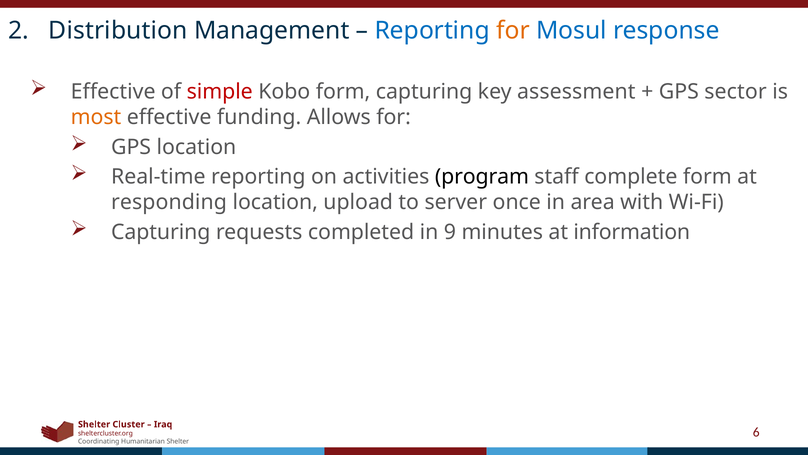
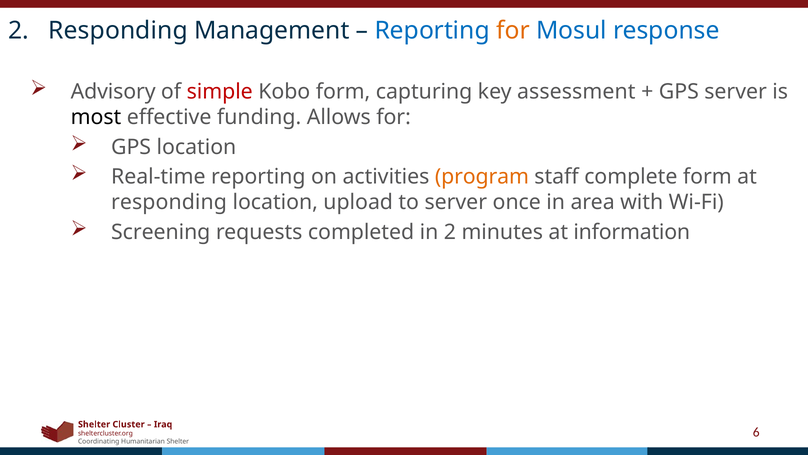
Distribution at (118, 31): Distribution -> Responding
Effective at (113, 92): Effective -> Advisory
GPS sector: sector -> server
most colour: orange -> black
program colour: black -> orange
Capturing at (161, 232): Capturing -> Screening
in 9: 9 -> 2
